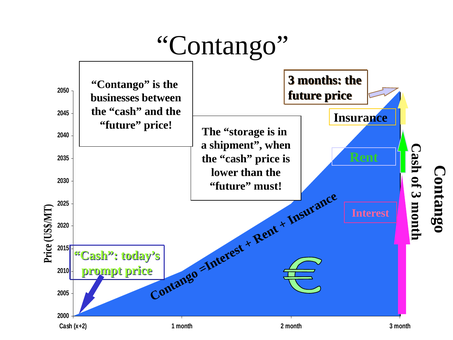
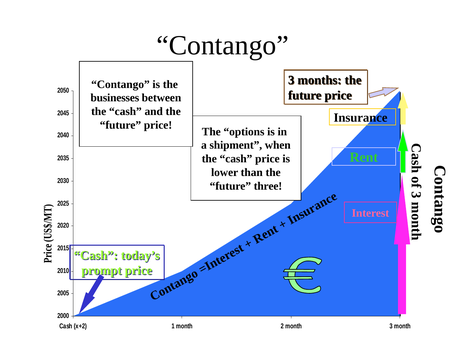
storage: storage -> options
must: must -> three
